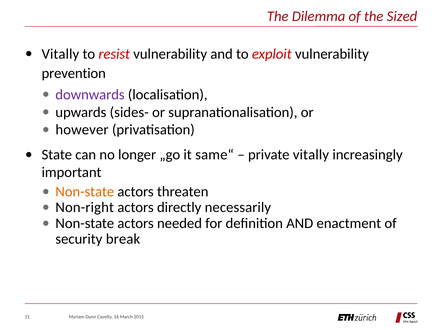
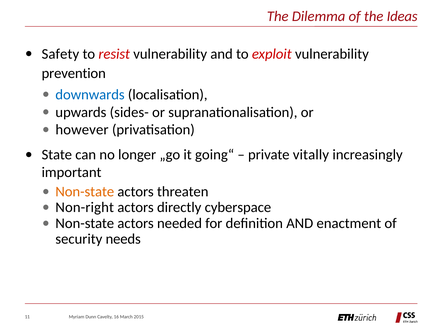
Sized: Sized -> Ideas
Vitally at (60, 54): Vitally -> Safety
downwards colour: purple -> blue
same“: same“ -> going“
necessarily: necessarily -> cyberspace
break: break -> needs
